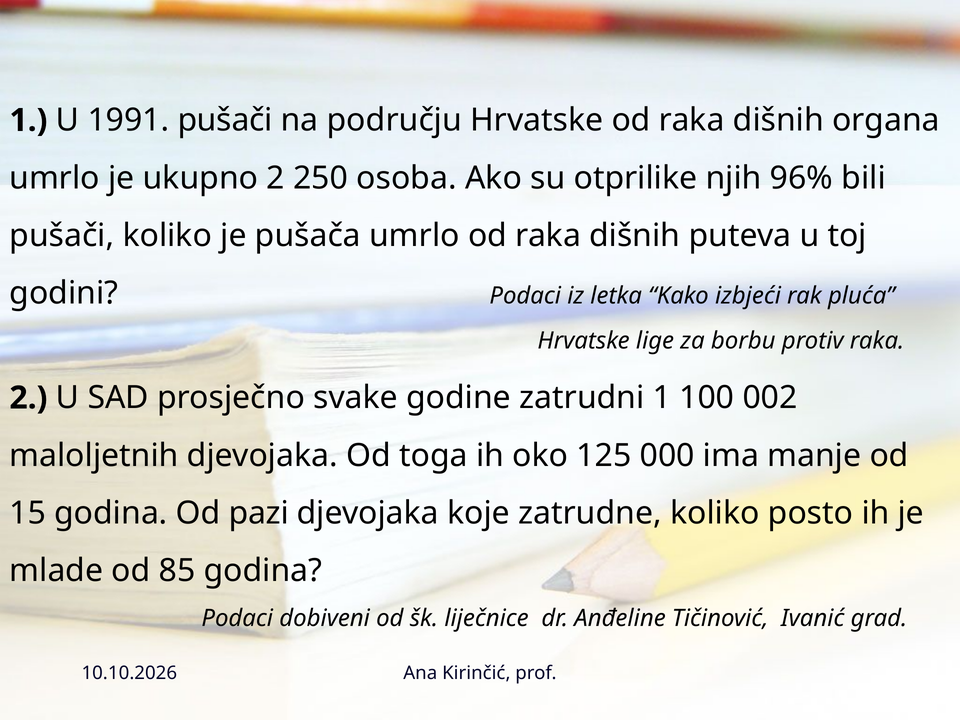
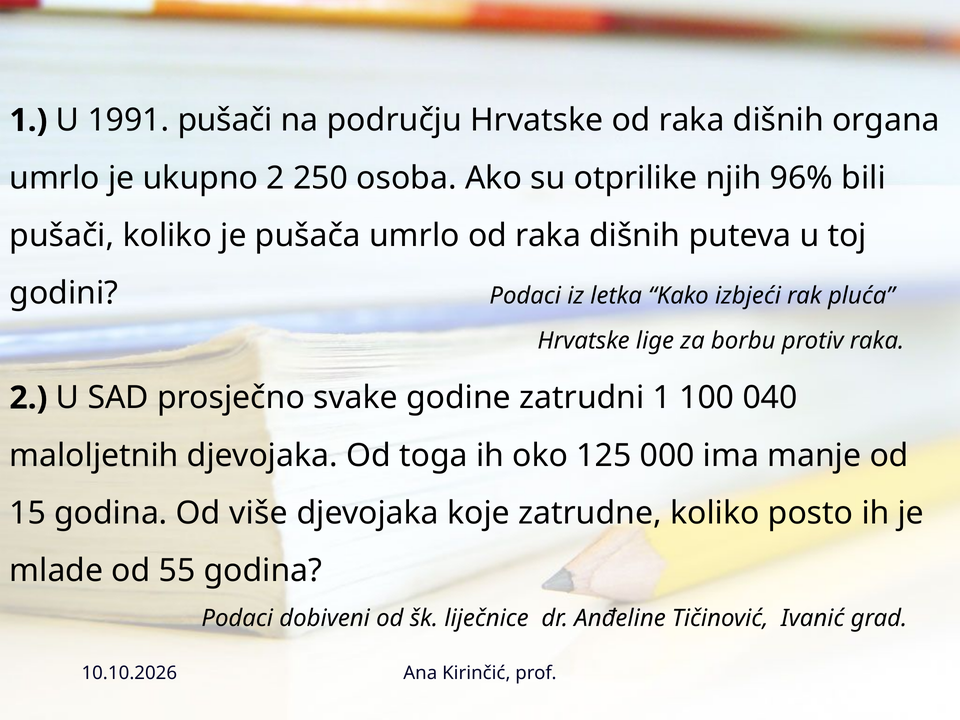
002: 002 -> 040
pazi: pazi -> više
85: 85 -> 55
